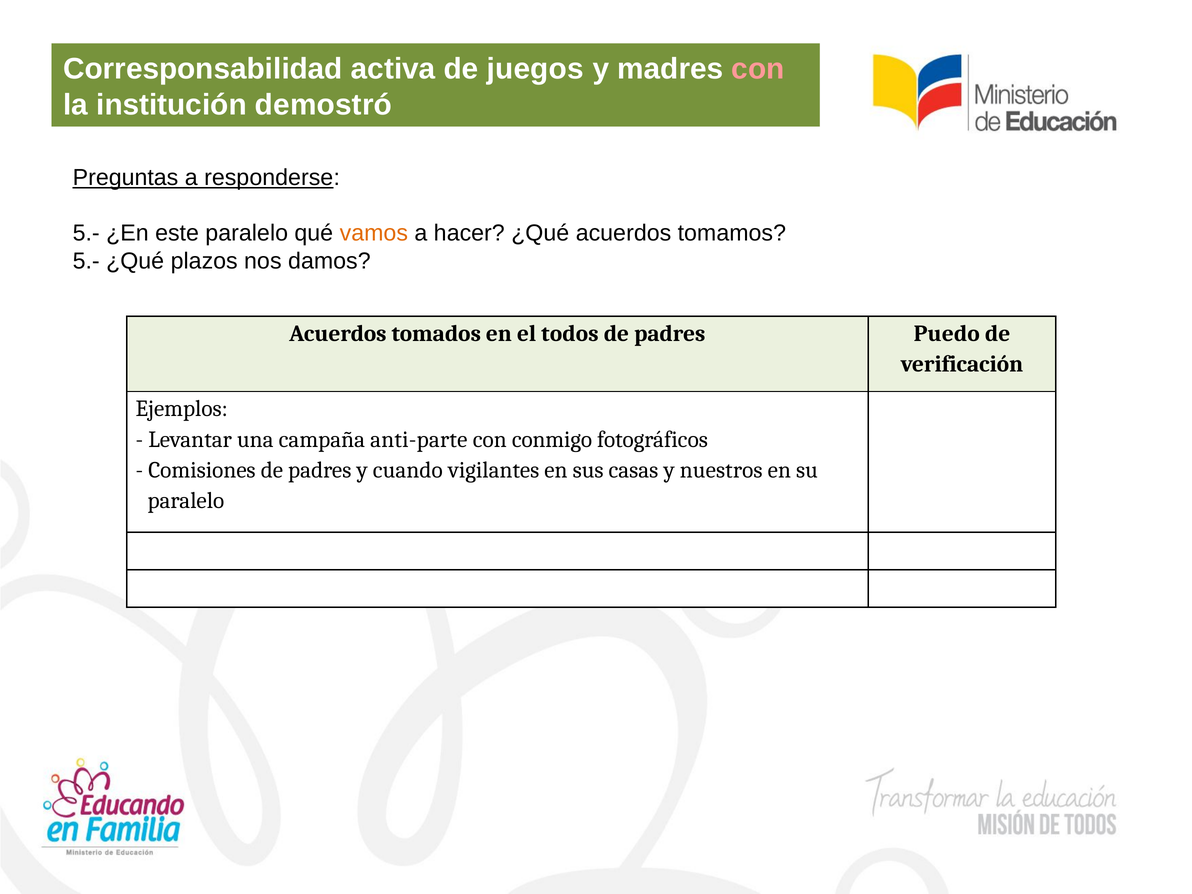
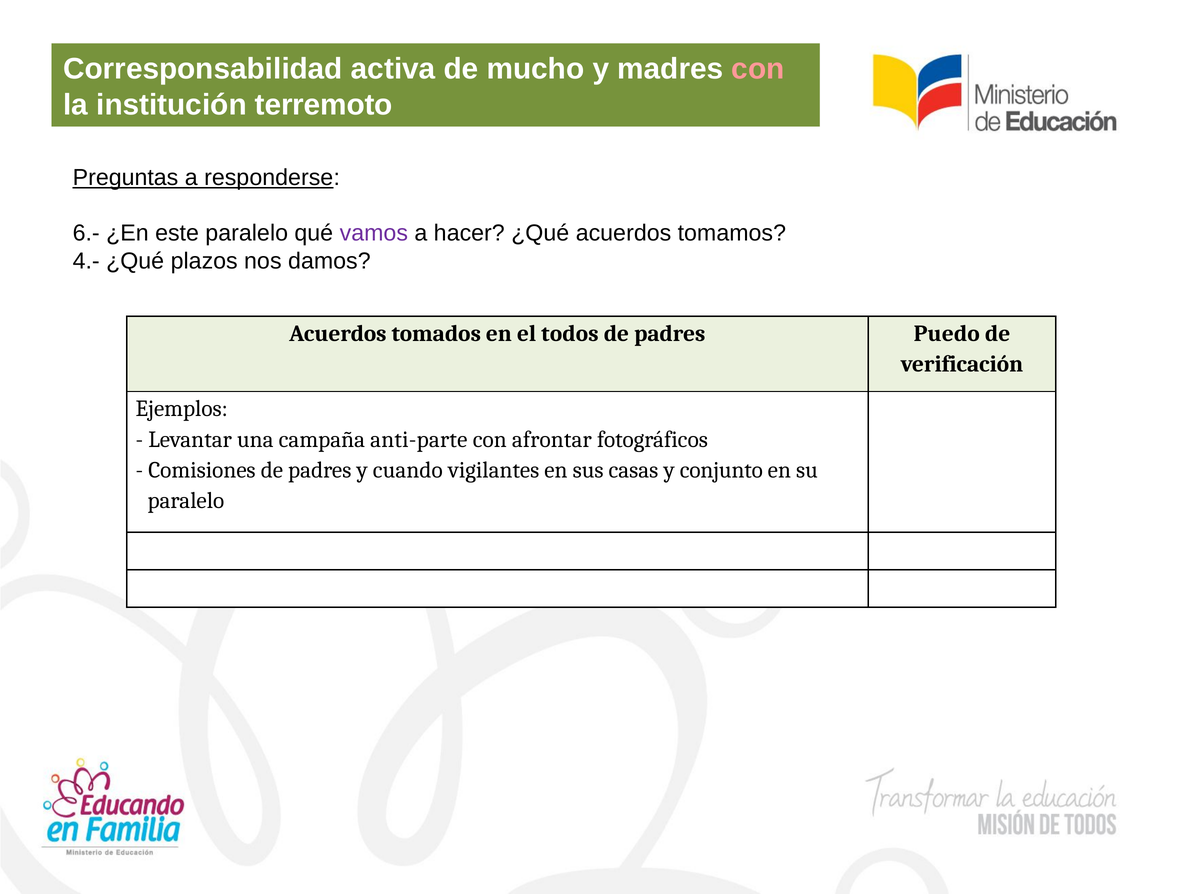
juegos: juegos -> mucho
demostró: demostró -> terremoto
5.- at (86, 233): 5.- -> 6.-
vamos colour: orange -> purple
5.- at (86, 261): 5.- -> 4.-
conmigo: conmigo -> afrontar
nuestros: nuestros -> conjunto
